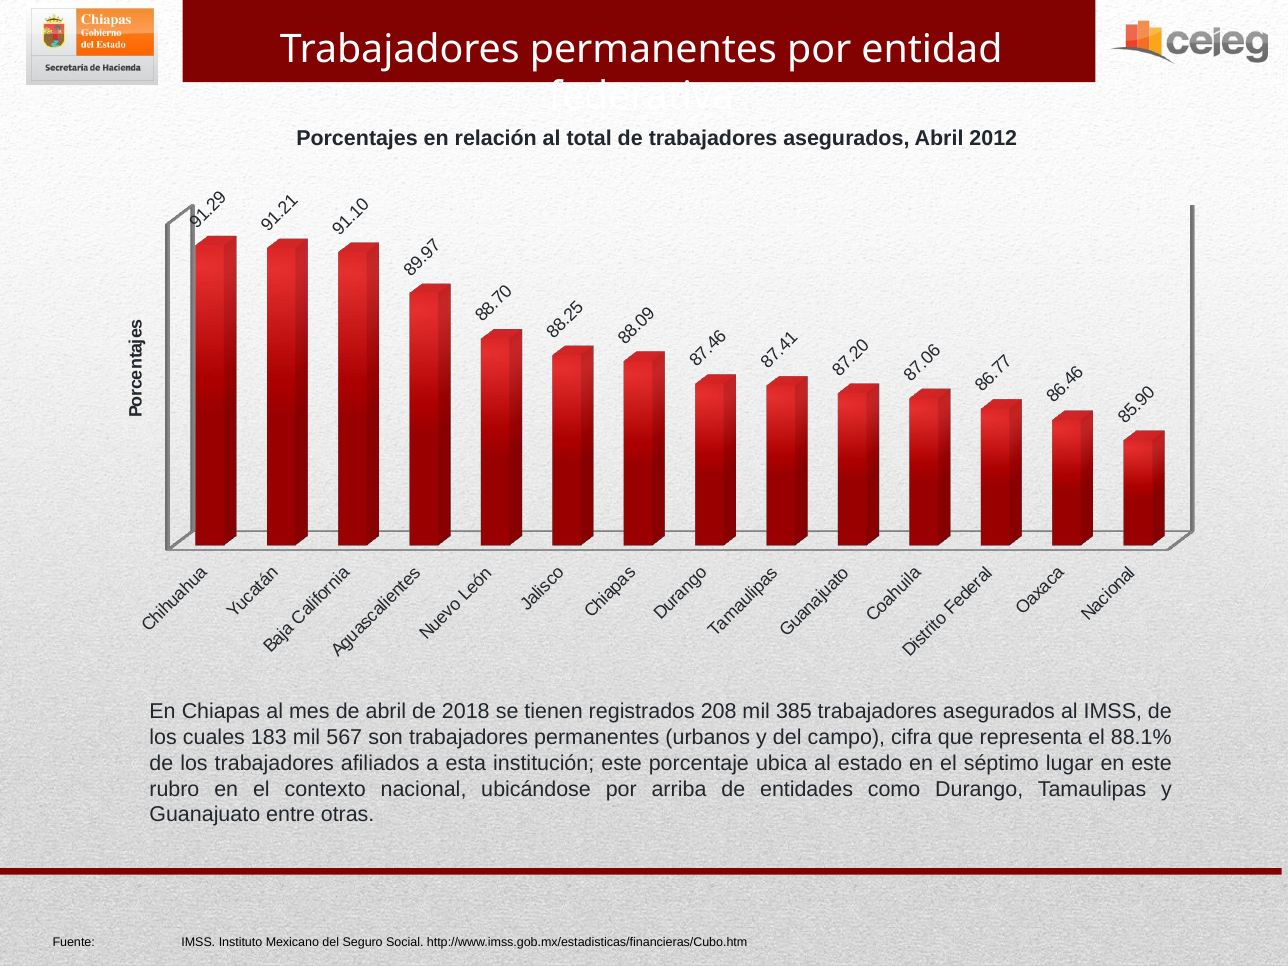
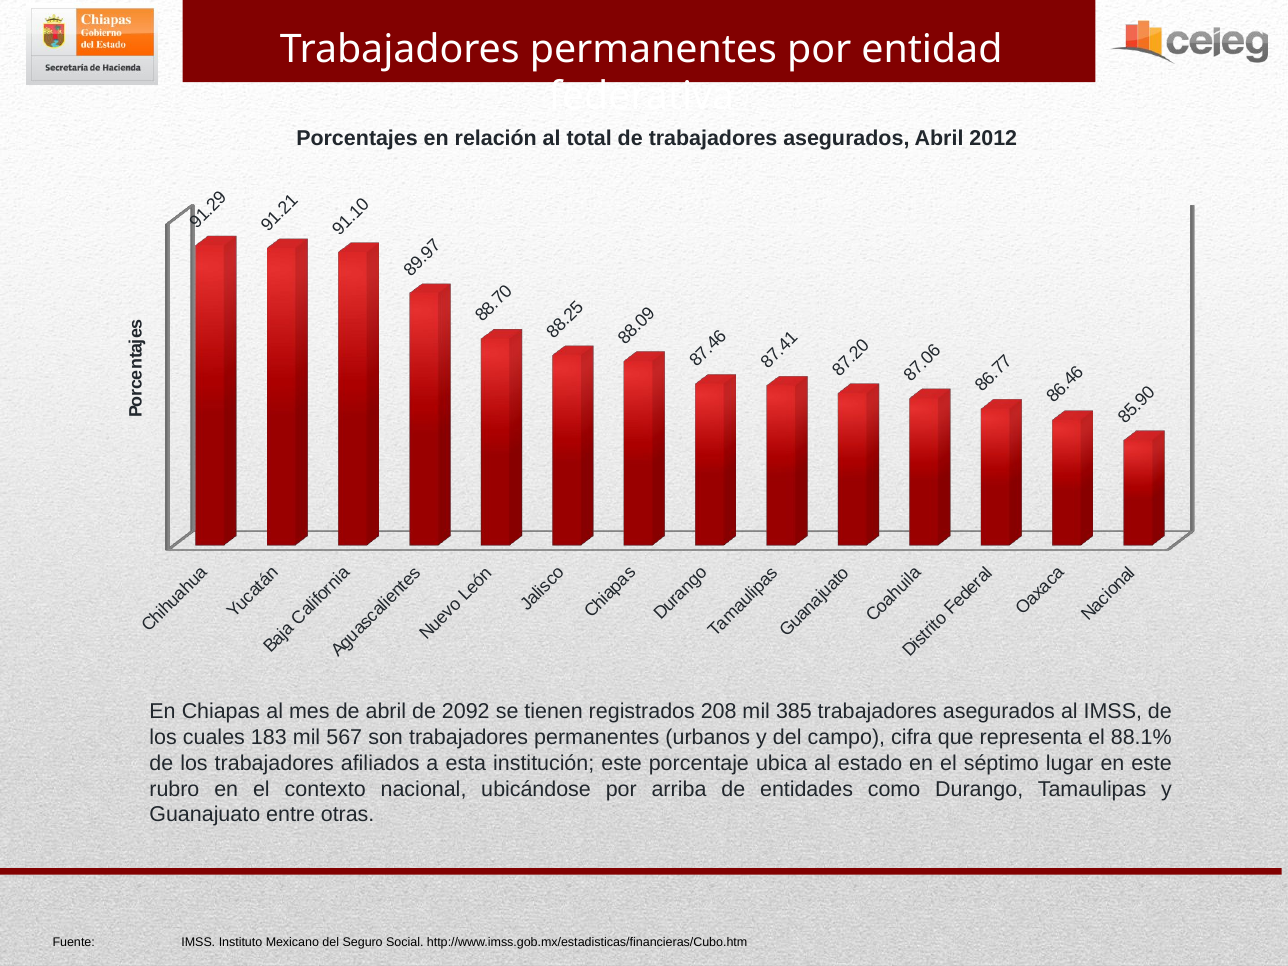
2018: 2018 -> 2092
